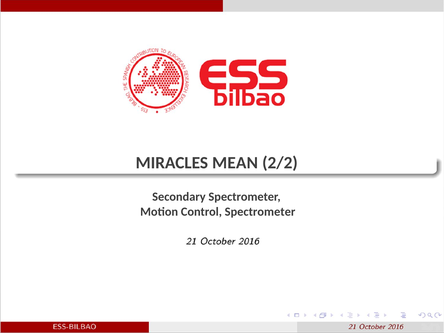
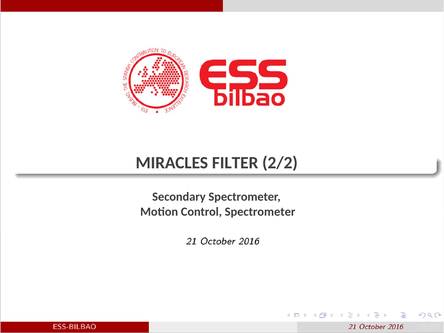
MEAN: MEAN -> FILTER
